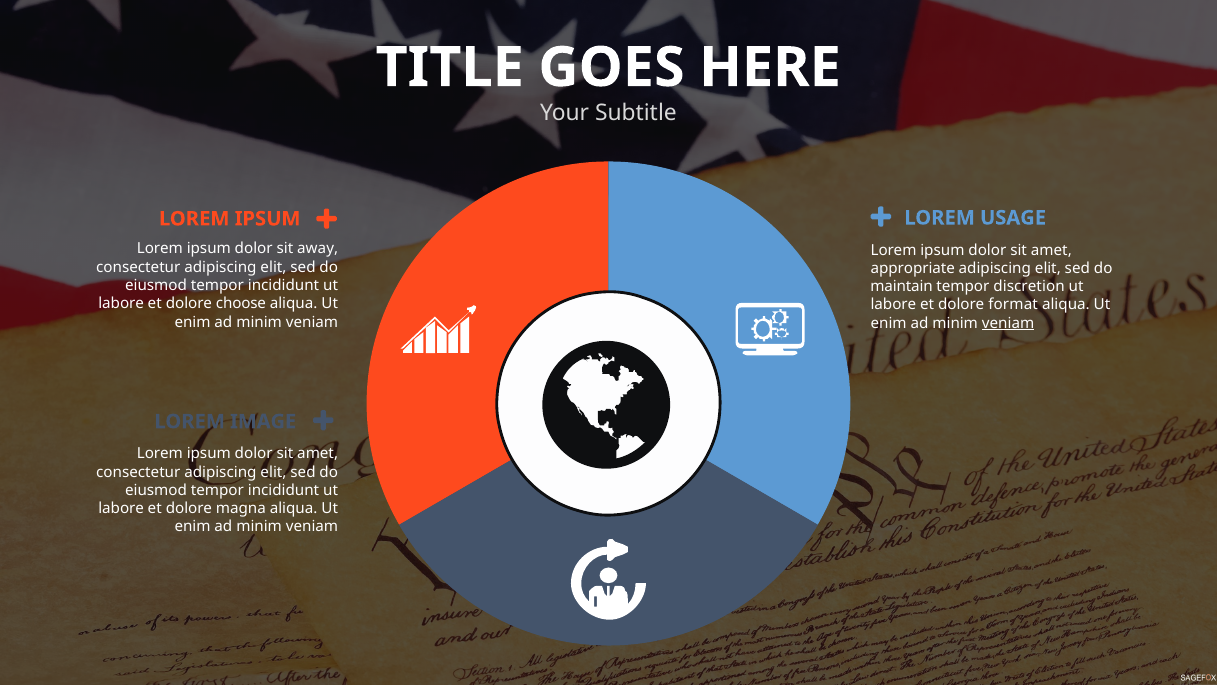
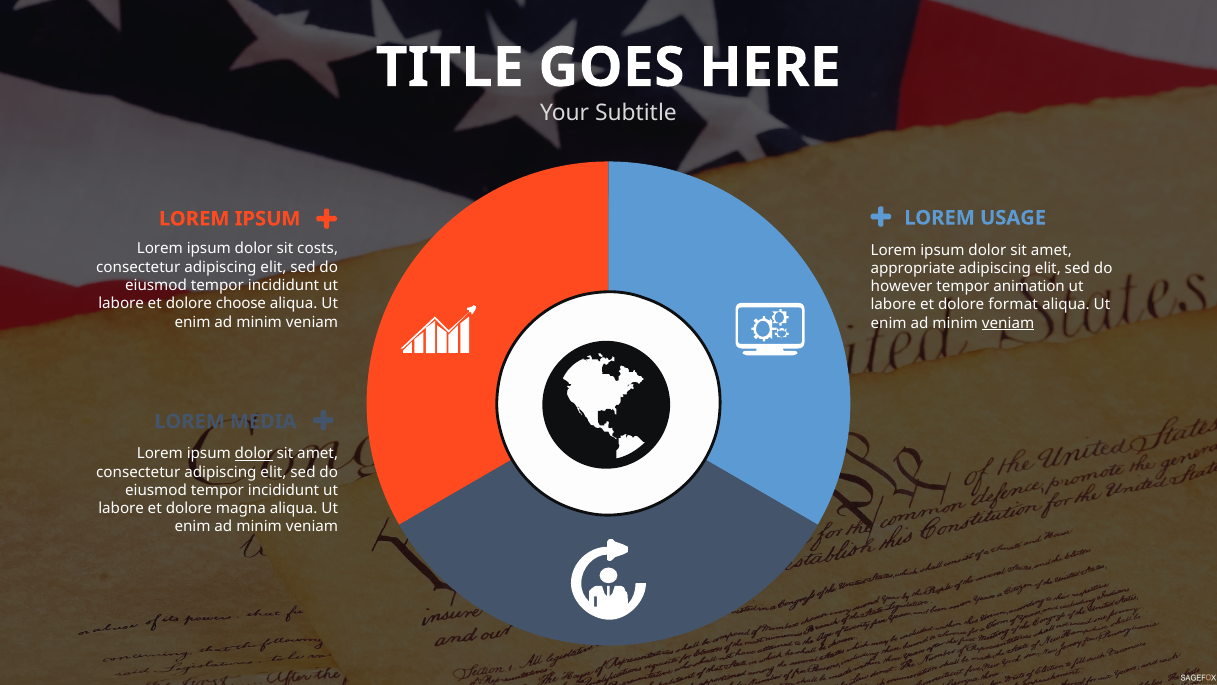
away: away -> costs
maintain: maintain -> however
discretion: discretion -> animation
IMAGE: IMAGE -> MEDIA
dolor at (254, 453) underline: none -> present
